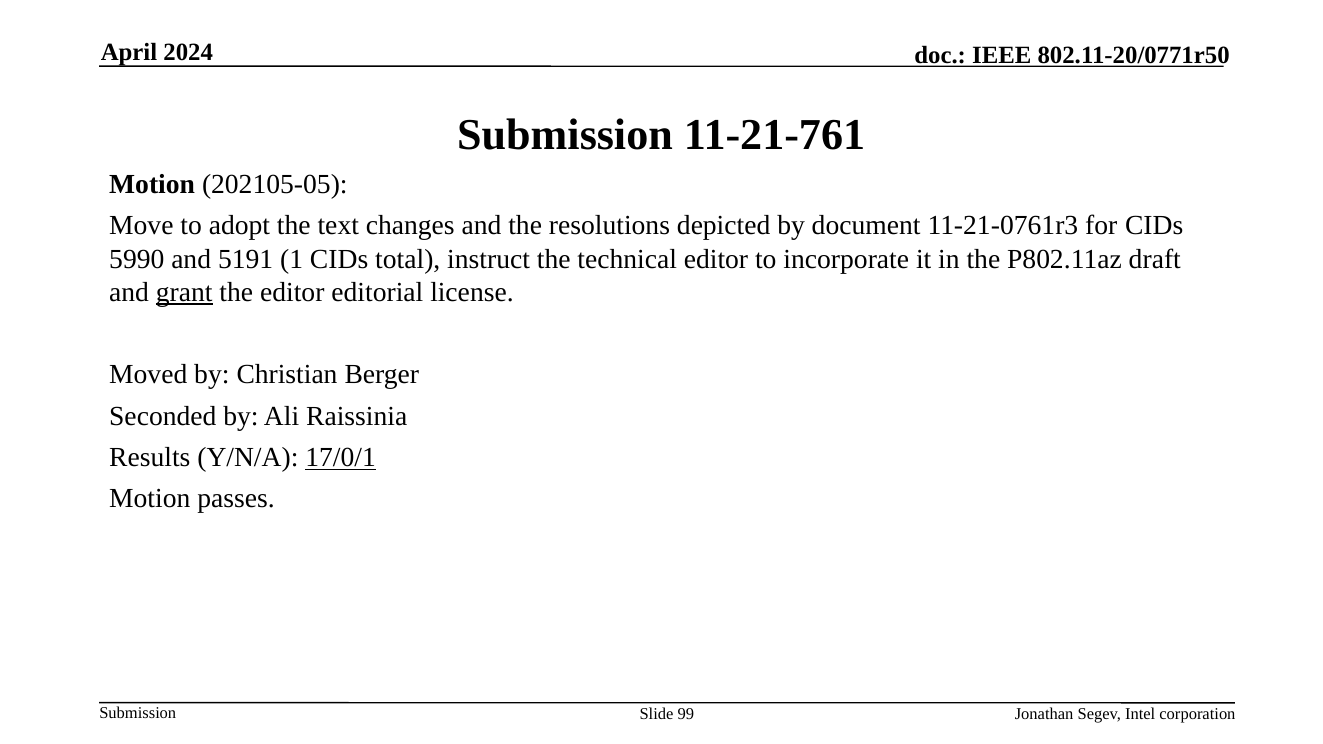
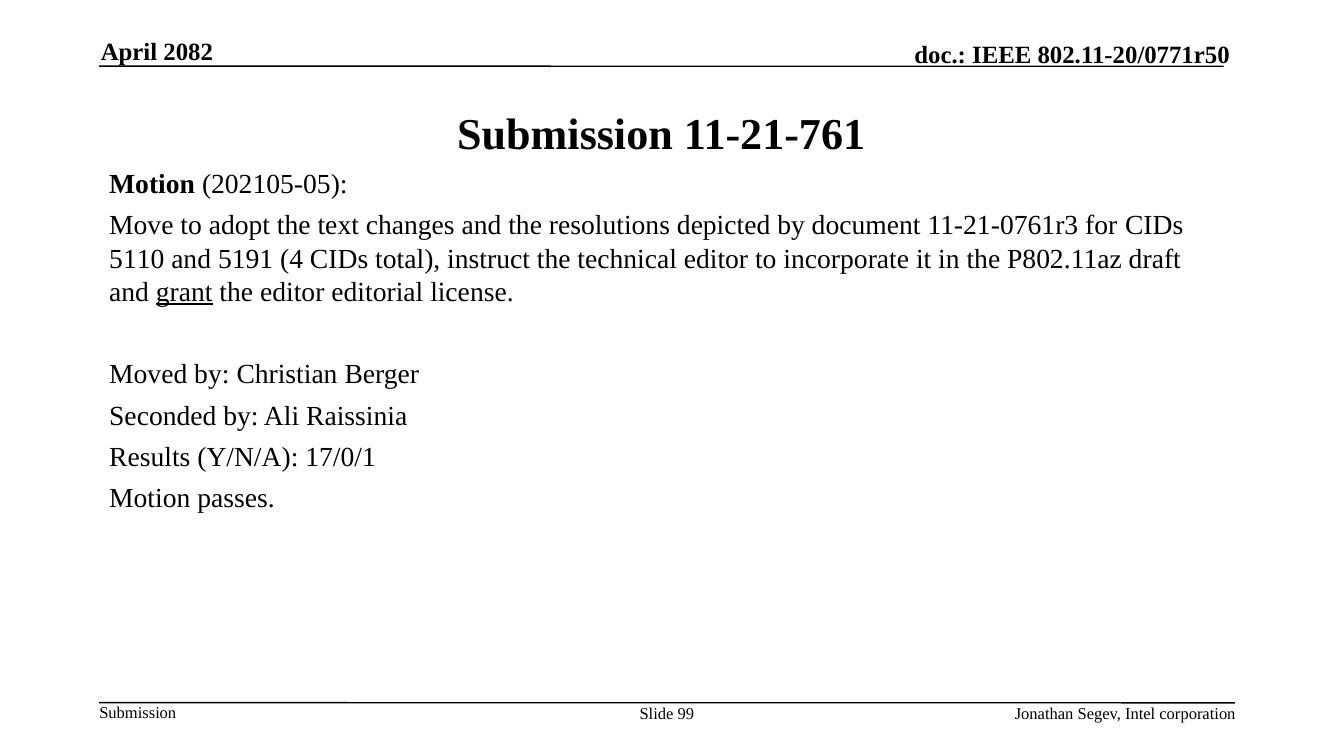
2024: 2024 -> 2082
5990: 5990 -> 5110
1: 1 -> 4
17/0/1 underline: present -> none
